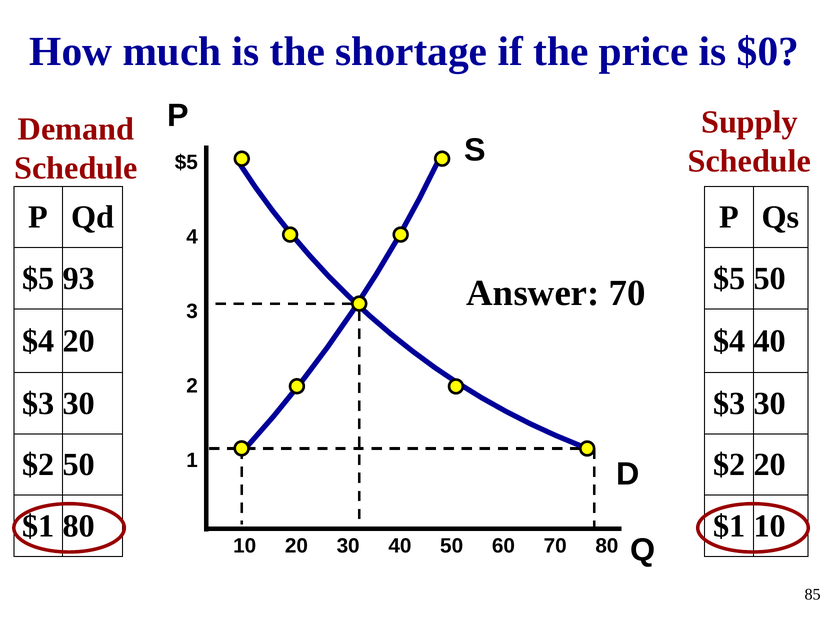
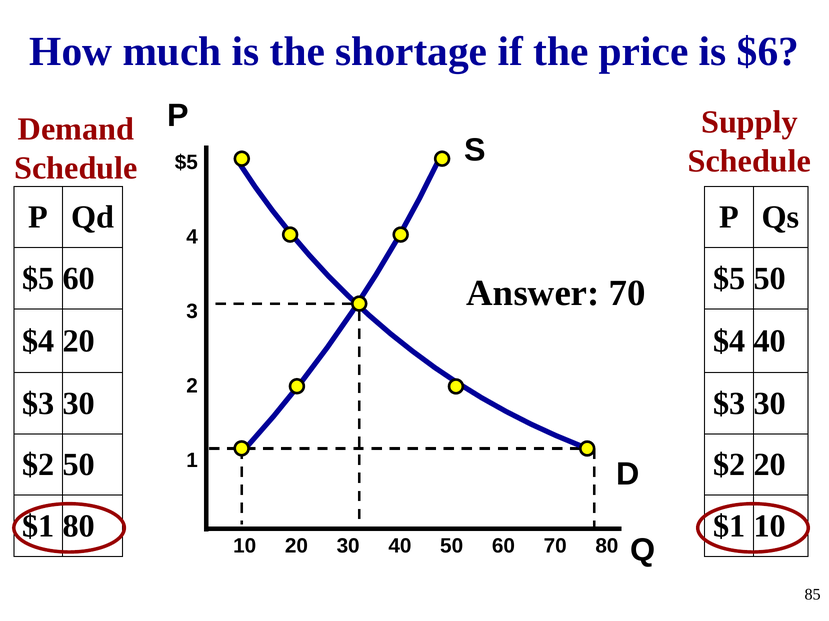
$0: $0 -> $6
$5 93: 93 -> 60
